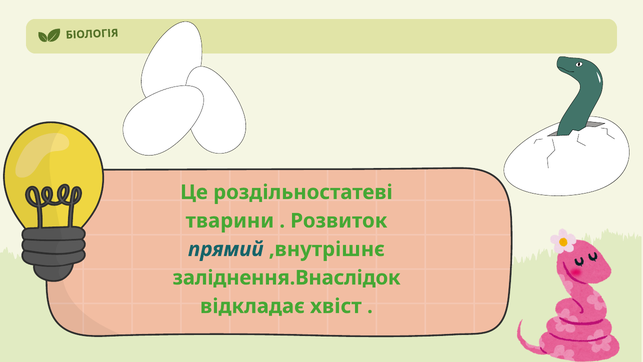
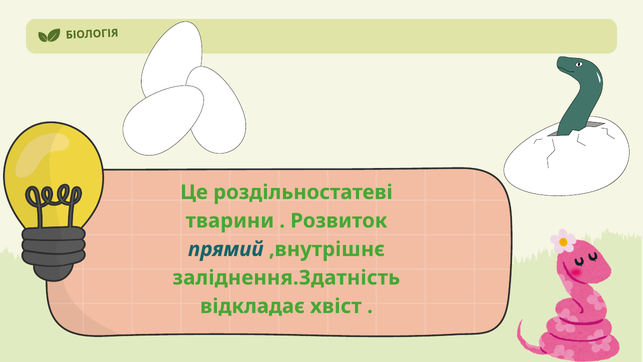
заліднення.Внаслідок: заліднення.Внаслідок -> заліднення.Здатність
